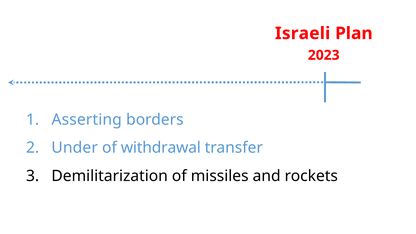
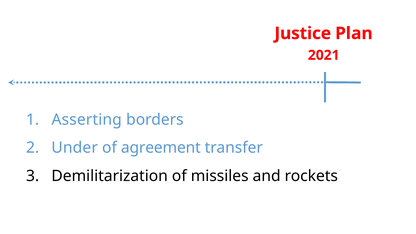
Israeli: Israeli -> Justice
2023: 2023 -> 2021
withdrawal: withdrawal -> agreement
